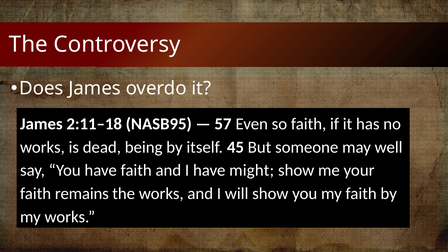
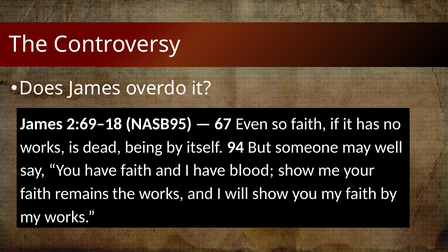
2:11–18: 2:11–18 -> 2:69–18
57: 57 -> 67
45: 45 -> 94
might: might -> blood
